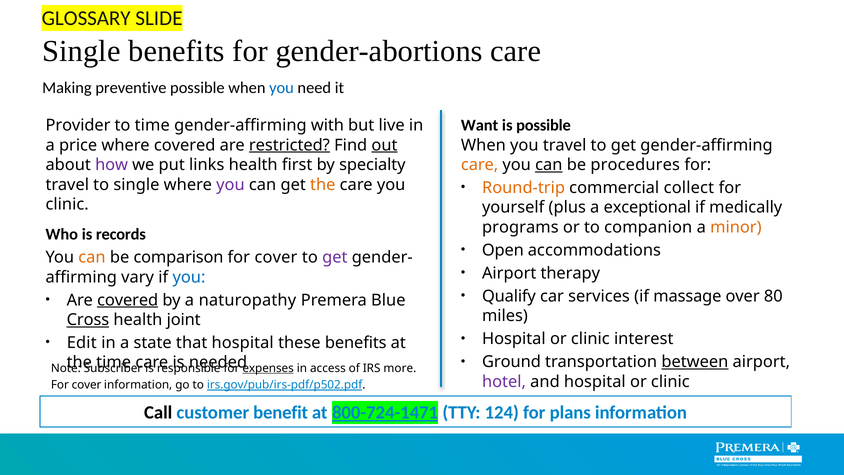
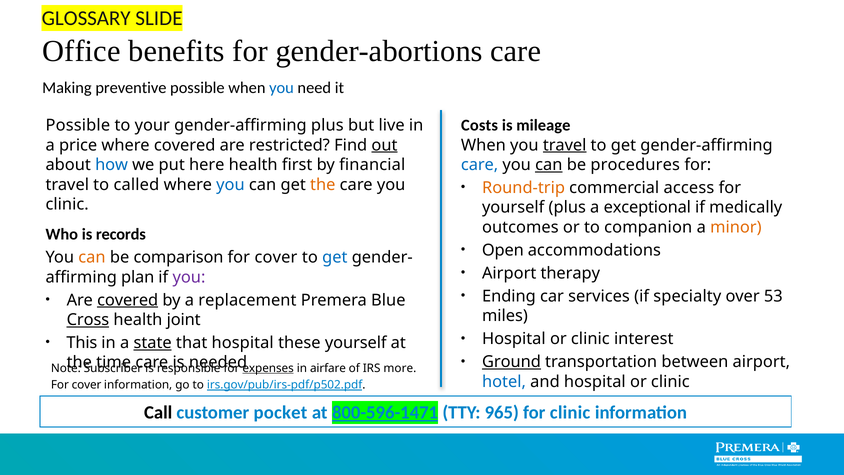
Single at (81, 51): Single -> Office
Want: Want -> Costs
is possible: possible -> mileage
Provider at (78, 125): Provider -> Possible
to time: time -> your
gender-affirming with: with -> plus
restricted underline: present -> none
travel at (565, 145) underline: none -> present
how colour: purple -> blue
links: links -> here
specialty: specialty -> financial
care at (480, 165) colour: orange -> blue
to single: single -> called
you at (230, 185) colour: purple -> blue
collect: collect -> access
programs: programs -> outcomes
get at (335, 257) colour: purple -> blue
vary: vary -> plan
you at (189, 277) colour: blue -> purple
Qualify: Qualify -> Ending
massage: massage -> specialty
80: 80 -> 53
naturopathy: naturopathy -> replacement
Edit: Edit -> This
state underline: none -> present
these benefits: benefits -> yourself
Ground underline: none -> present
between underline: present -> none
access: access -> airfare
hotel colour: purple -> blue
benefit: benefit -> pocket
800-724-1471: 800-724-1471 -> 800-596-1471
124: 124 -> 965
for plans: plans -> clinic
